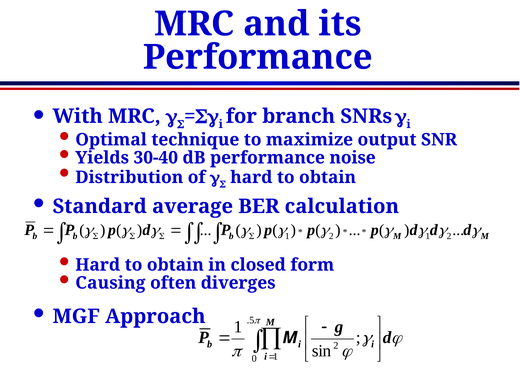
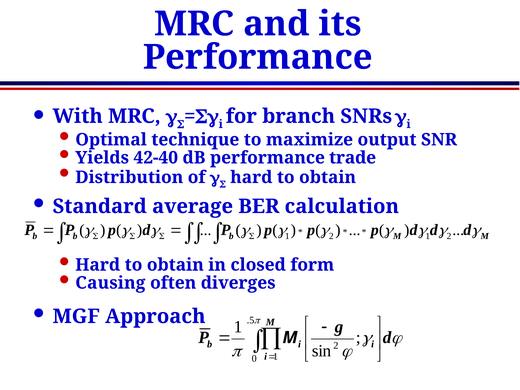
30-40: 30-40 -> 42-40
noise: noise -> trade
